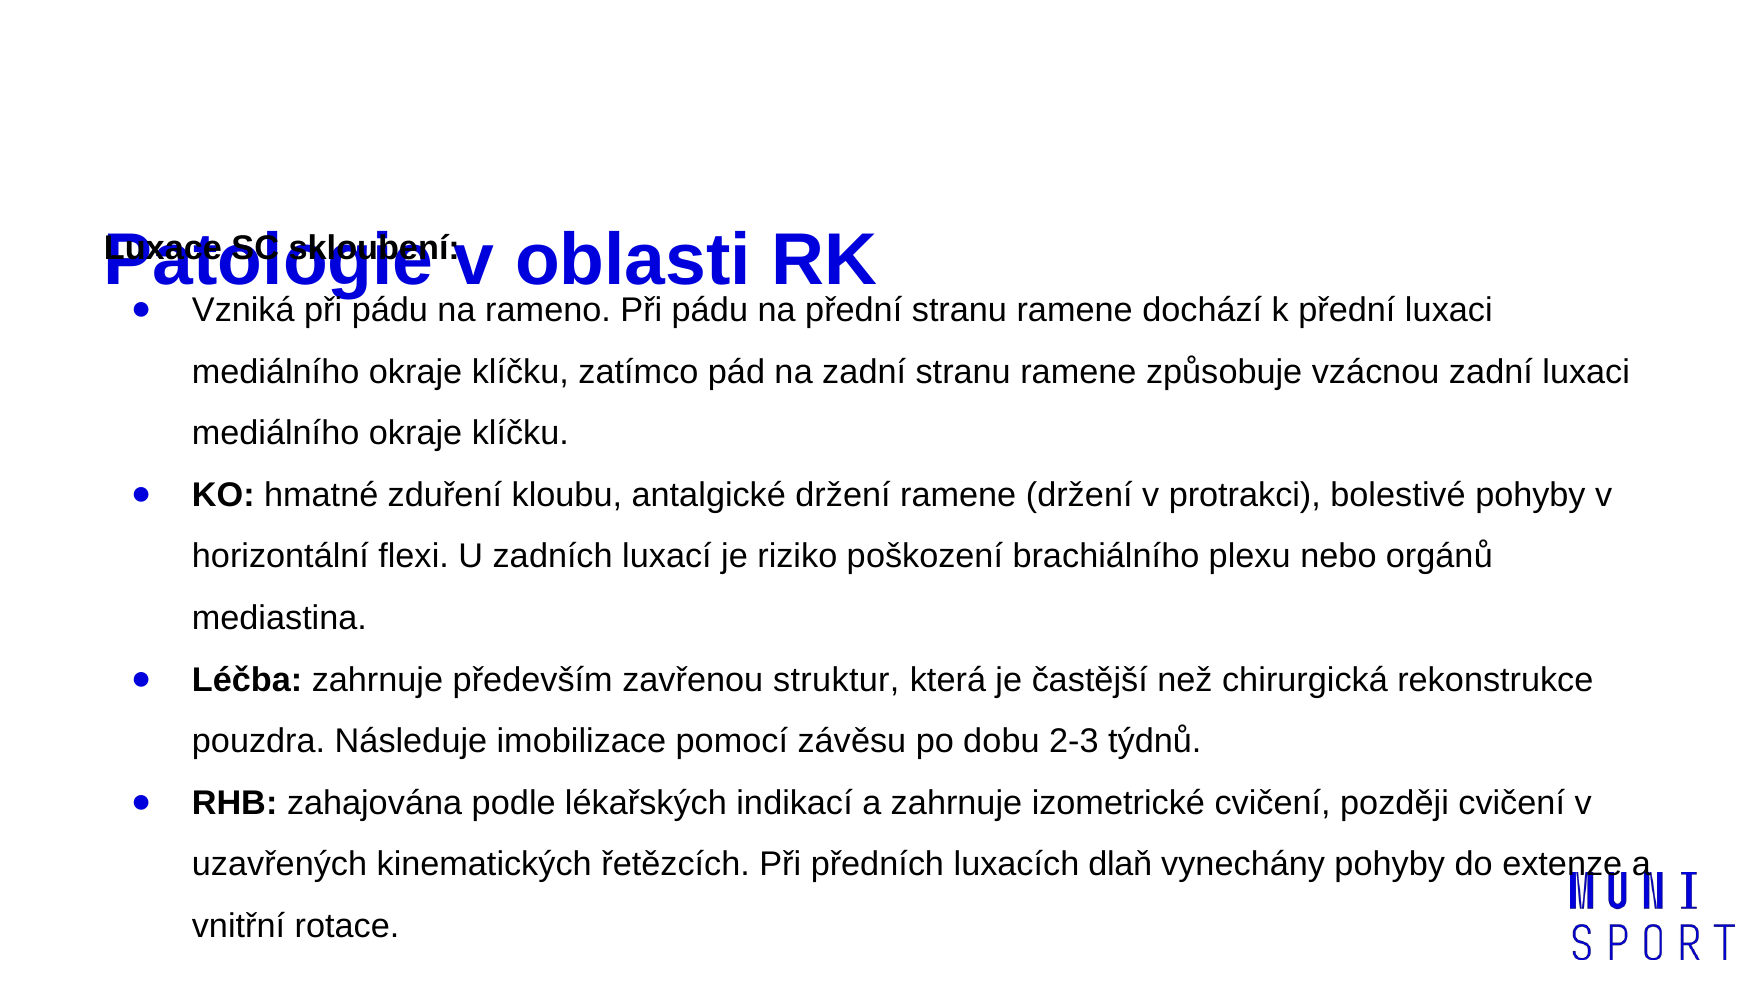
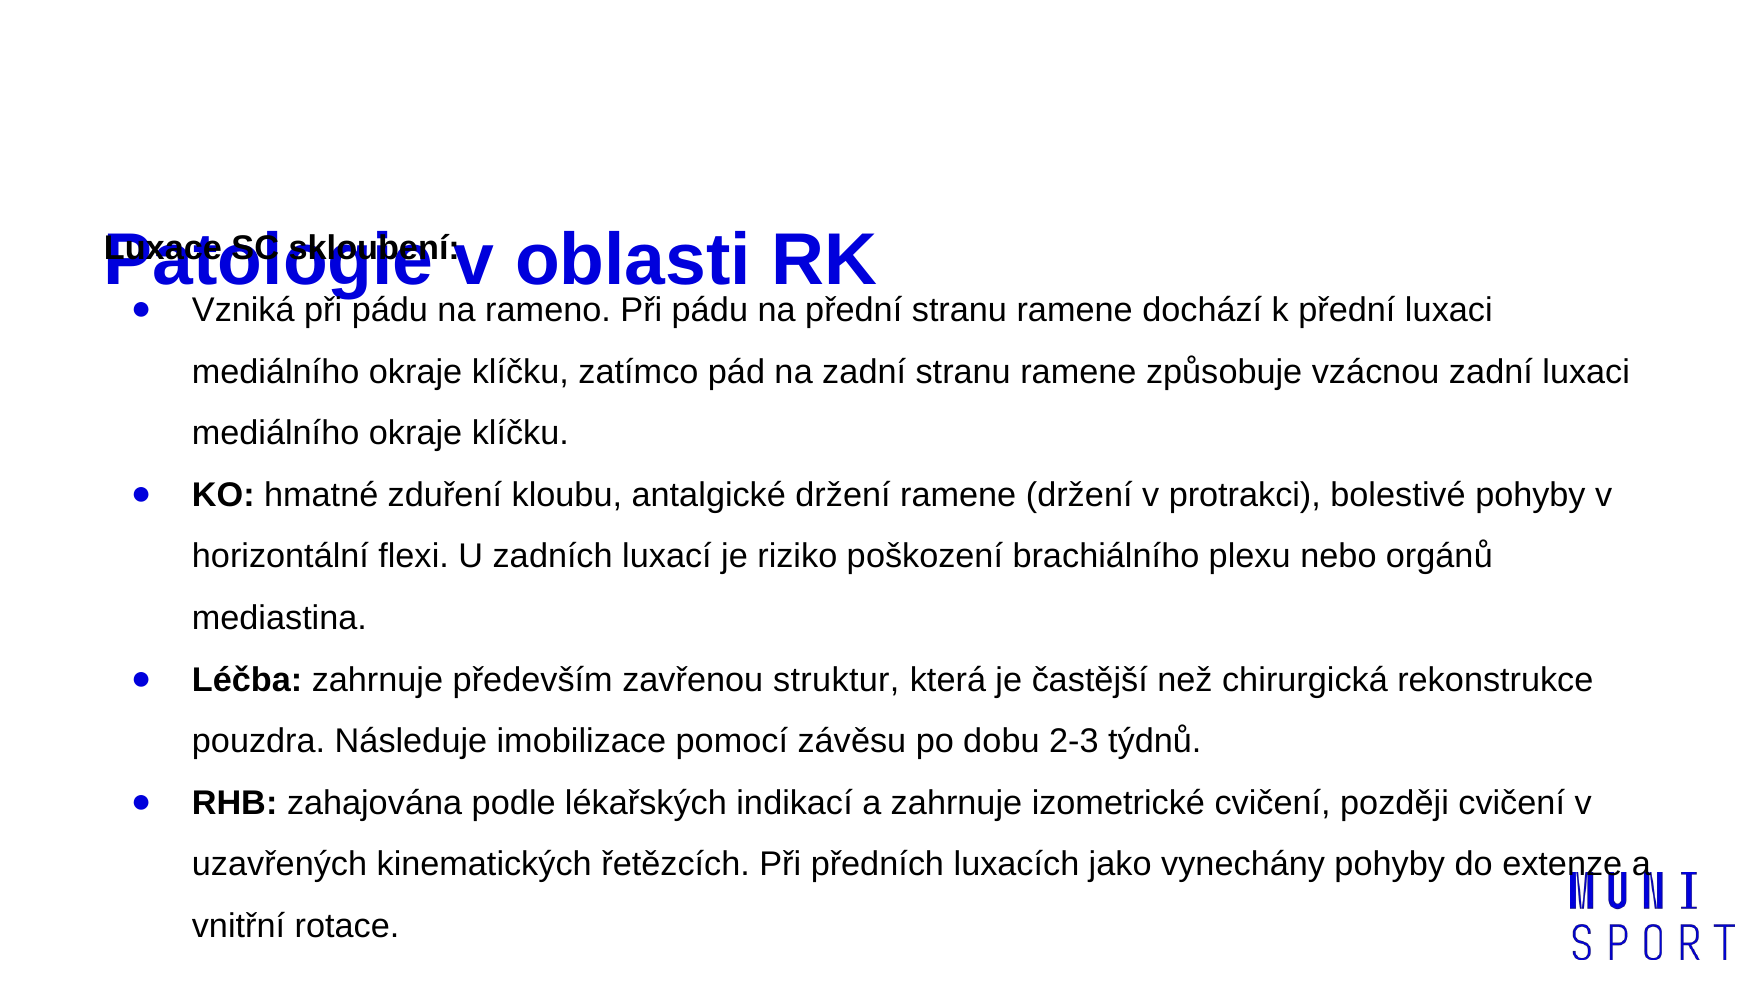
dlaň: dlaň -> jako
